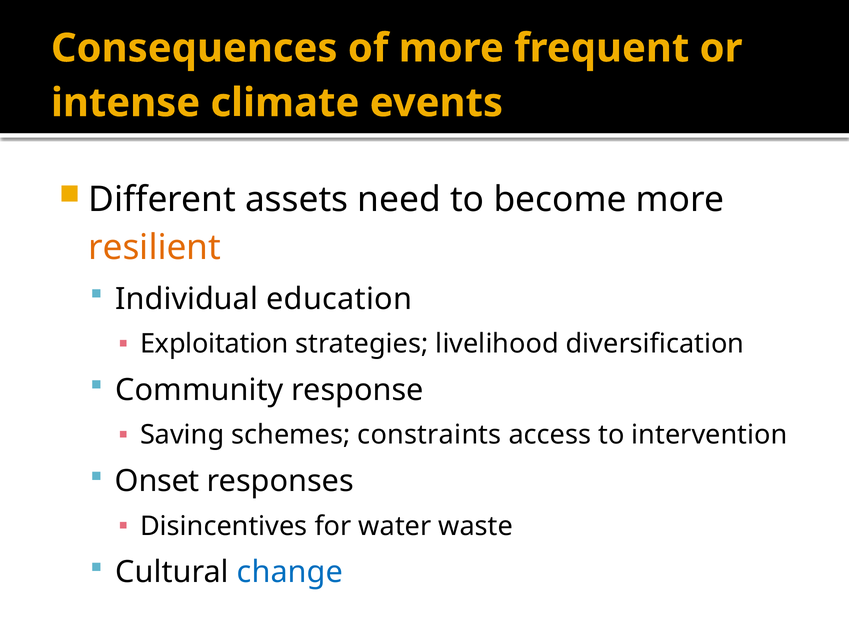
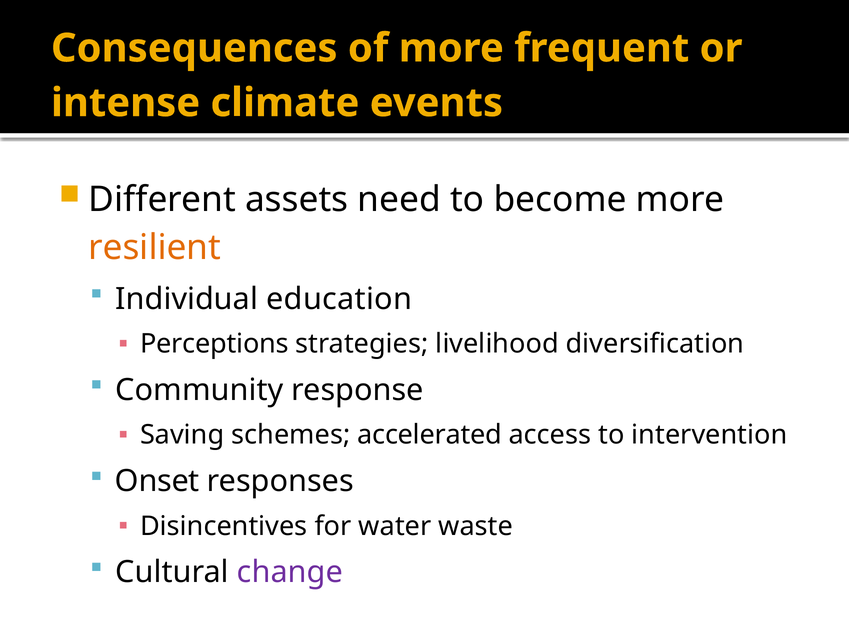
Exploitation: Exploitation -> Perceptions
constraints: constraints -> accelerated
change colour: blue -> purple
